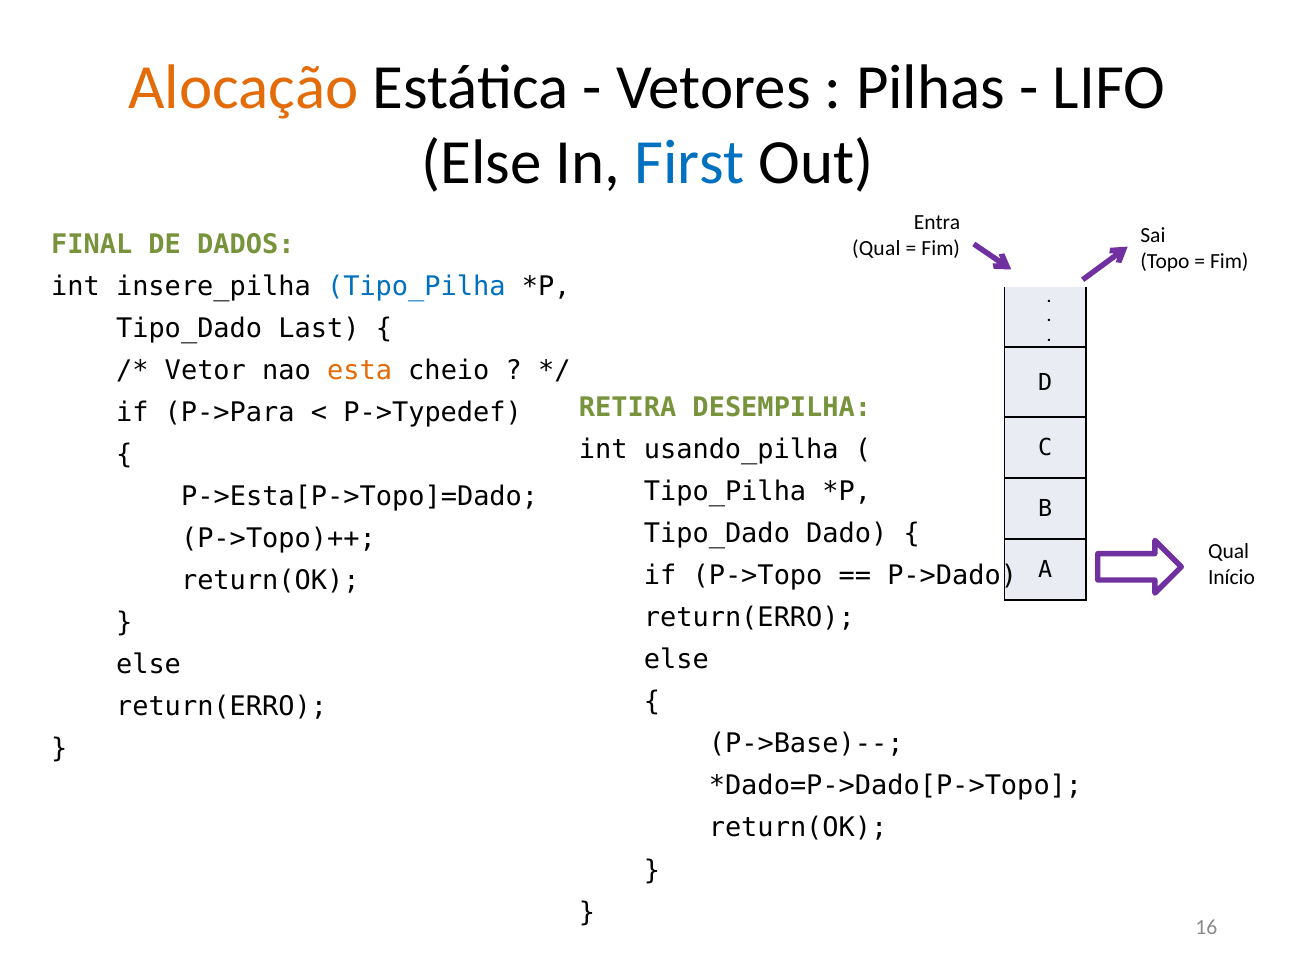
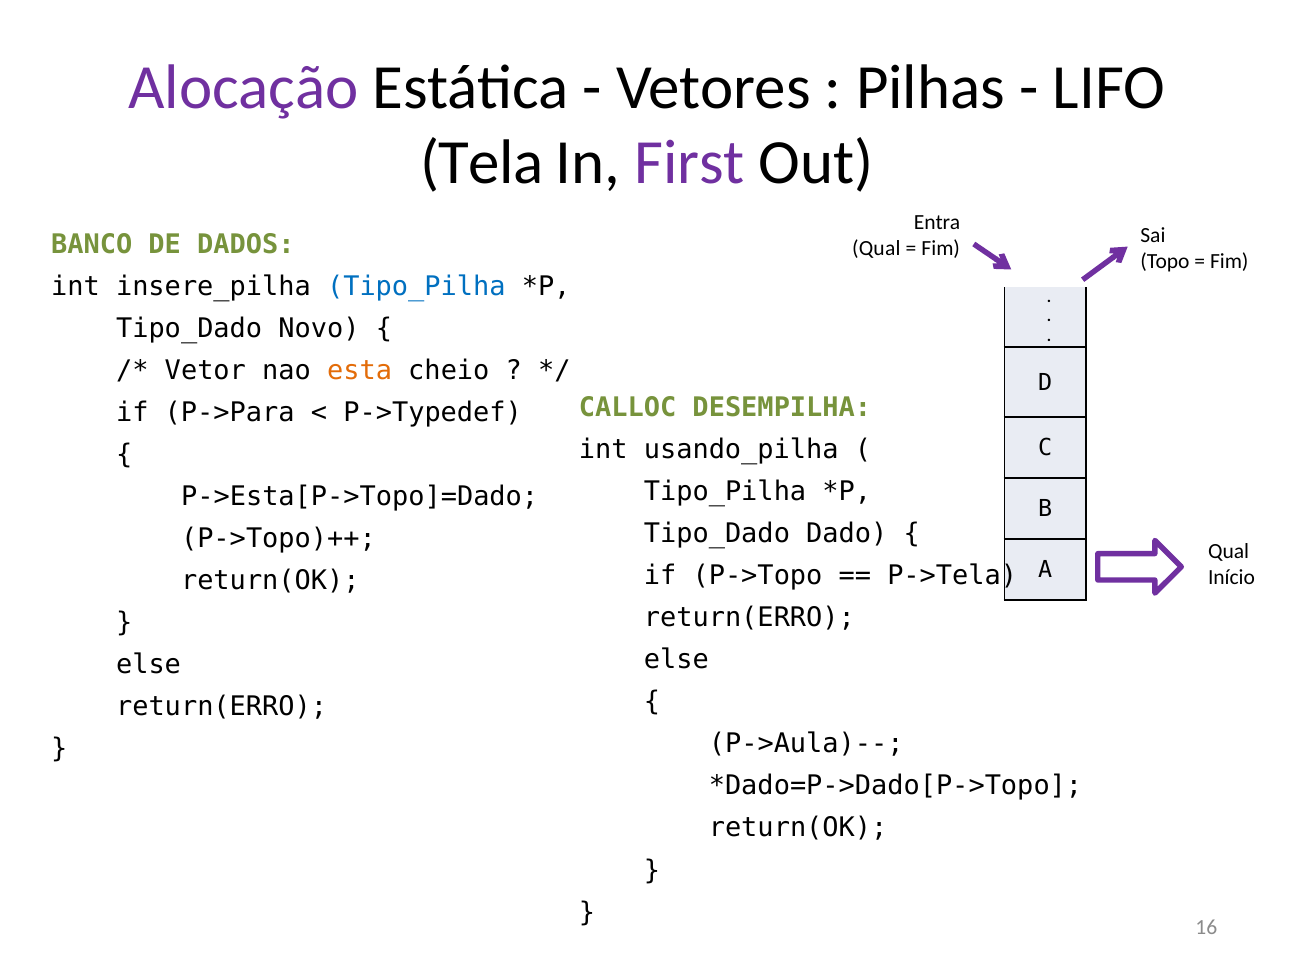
Alocação colour: orange -> purple
Else at (481, 163): Else -> Tela
First colour: blue -> purple
FINAL: FINAL -> BANCO
Last: Last -> Novo
RETIRA: RETIRA -> CALLOC
P->Dado: P->Dado -> P->Tela
P->Base)--: P->Base)-- -> P->Aula)--
